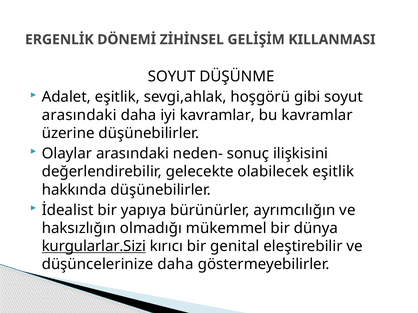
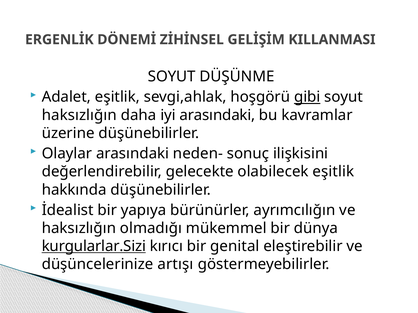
gibi underline: none -> present
arasındaki at (79, 115): arasındaki -> haksızlığın
iyi kavramlar: kavramlar -> arasındaki
düşüncelerinize daha: daha -> artışı
